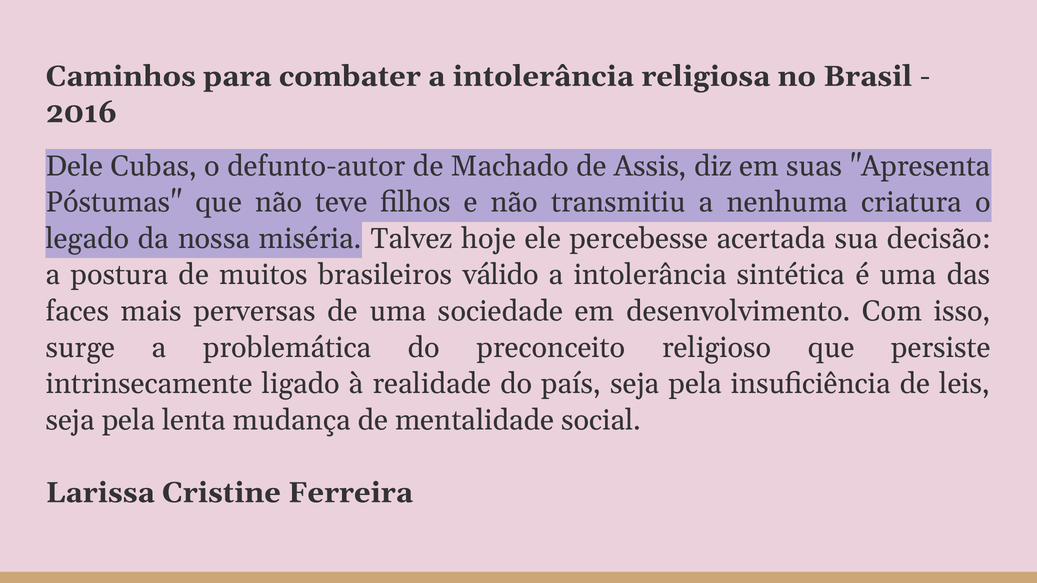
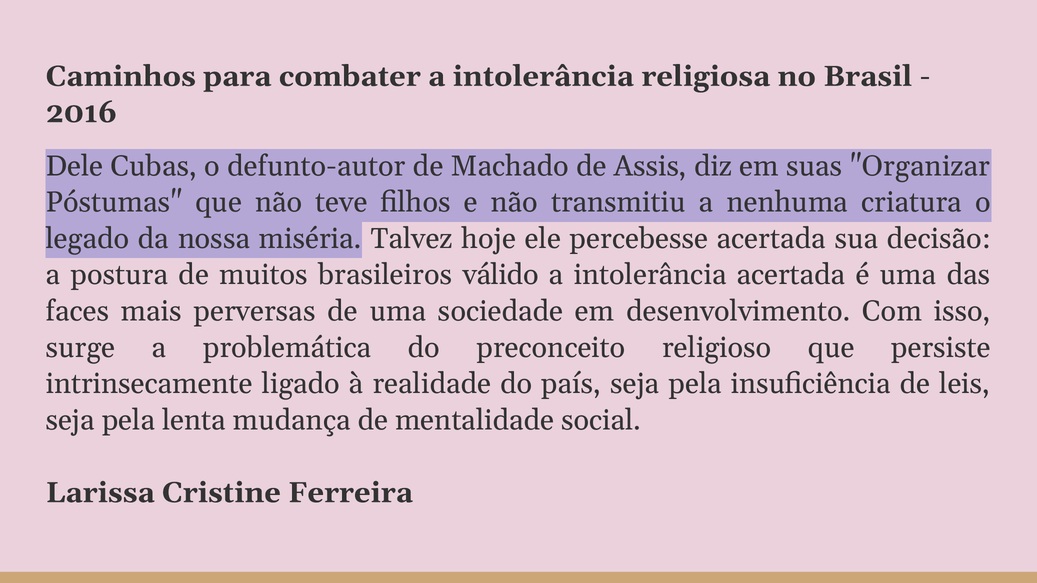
Apresenta: Apresenta -> Organizar
intolerância sintética: sintética -> acertada
